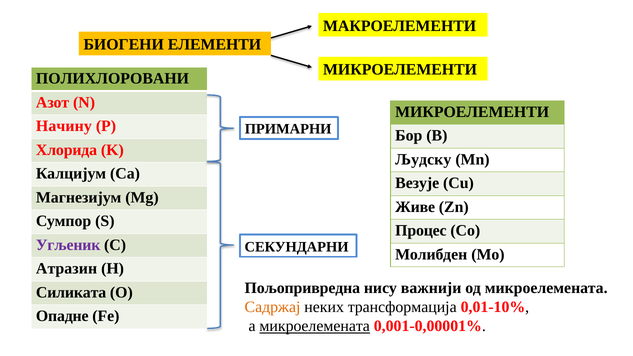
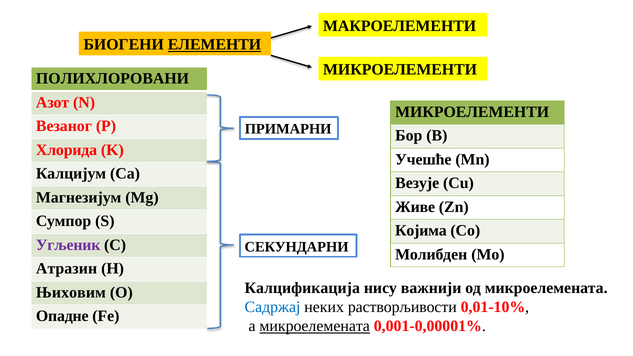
ЕЛЕМЕНТИ underline: none -> present
Начину: Начину -> Везаног
Људску: Људску -> Учешће
Процес: Процес -> Којима
Пољопривредна: Пољопривредна -> Калцификација
Силиката: Силиката -> Њиховим
Садржај colour: orange -> blue
трансформација: трансформација -> растворљивости
